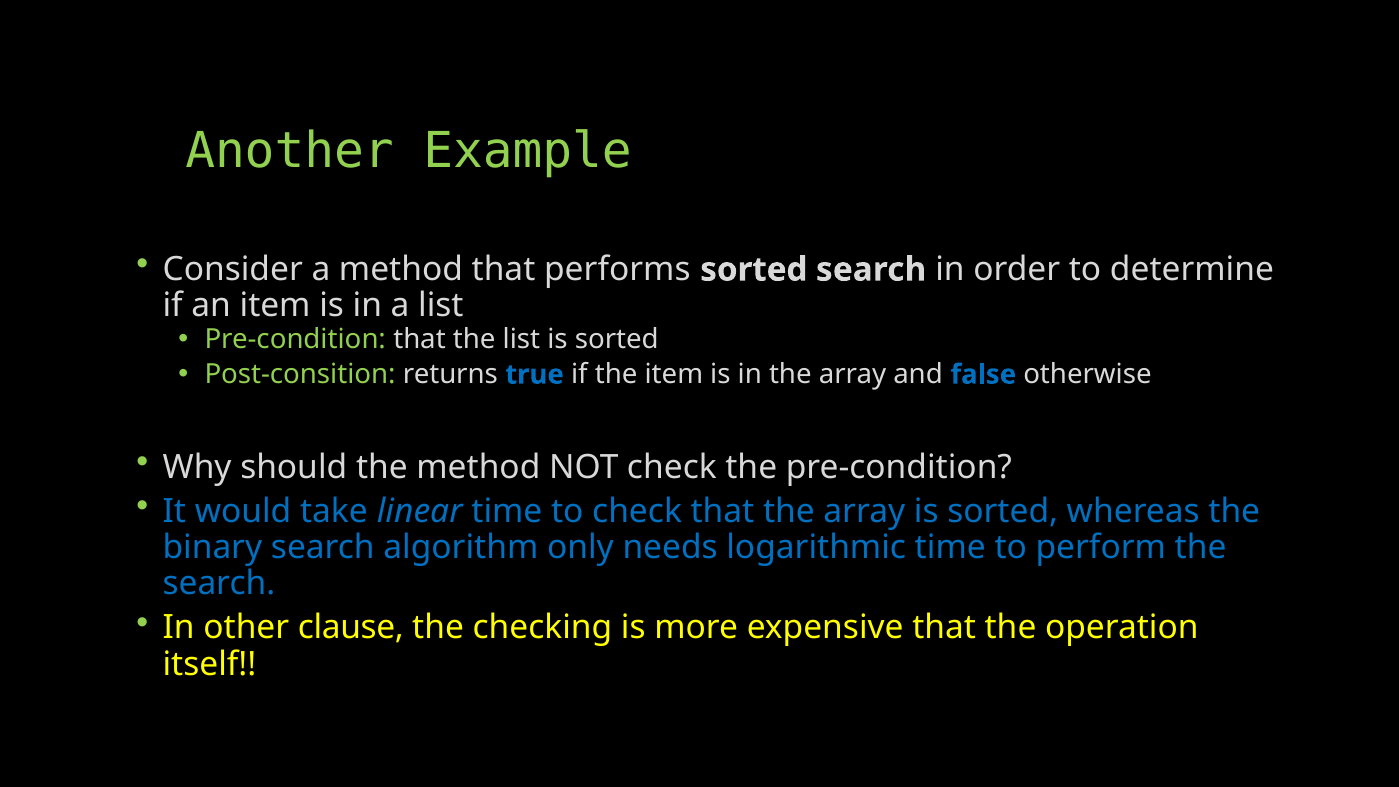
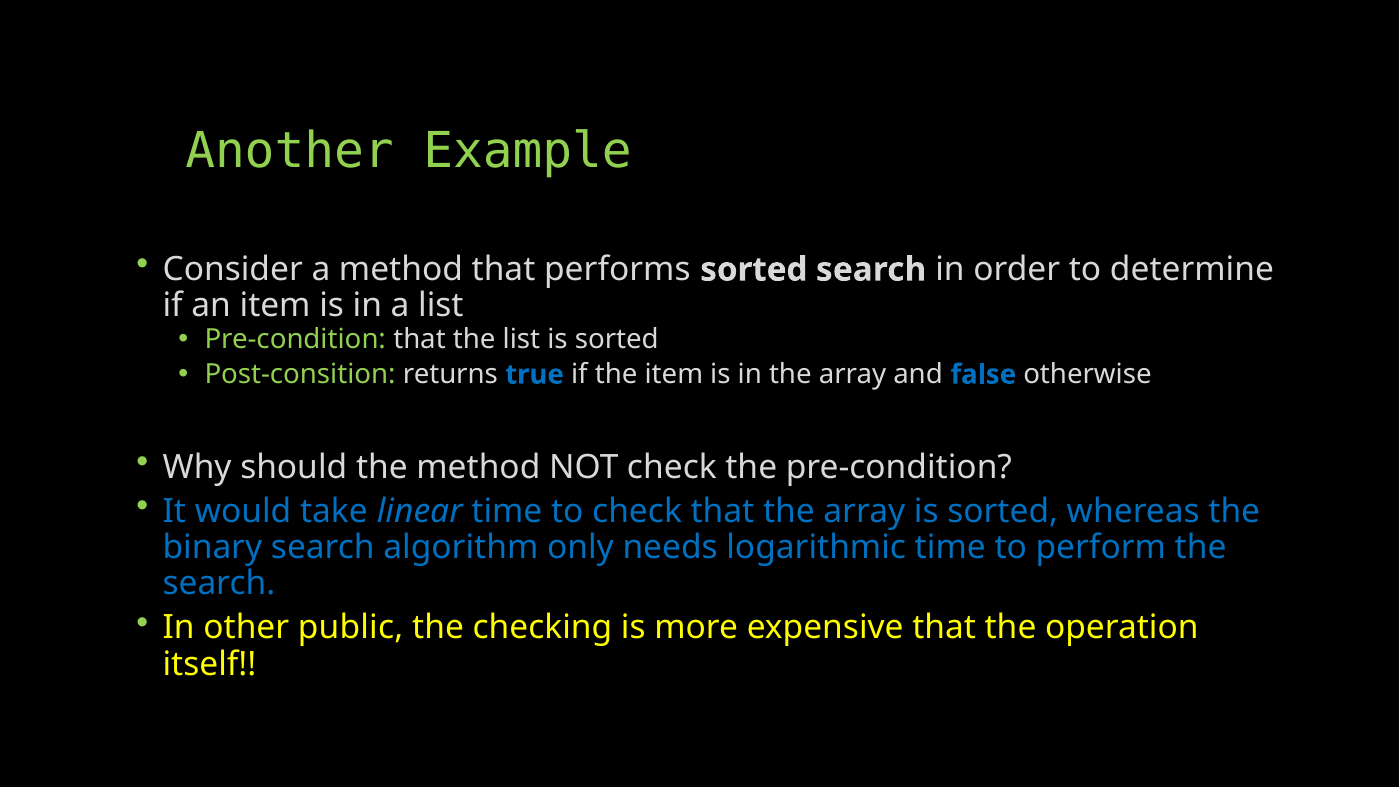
clause: clause -> public
